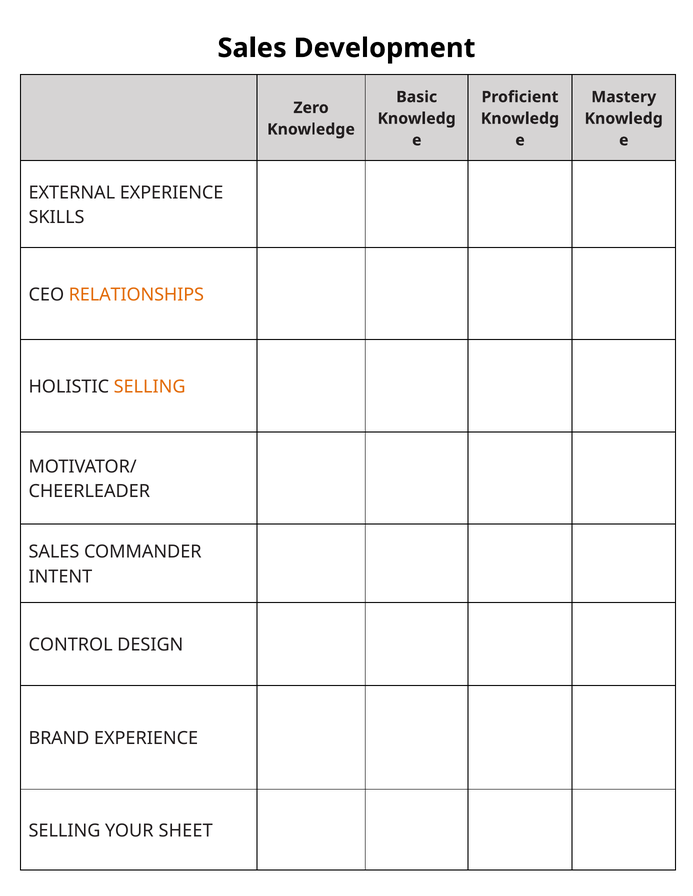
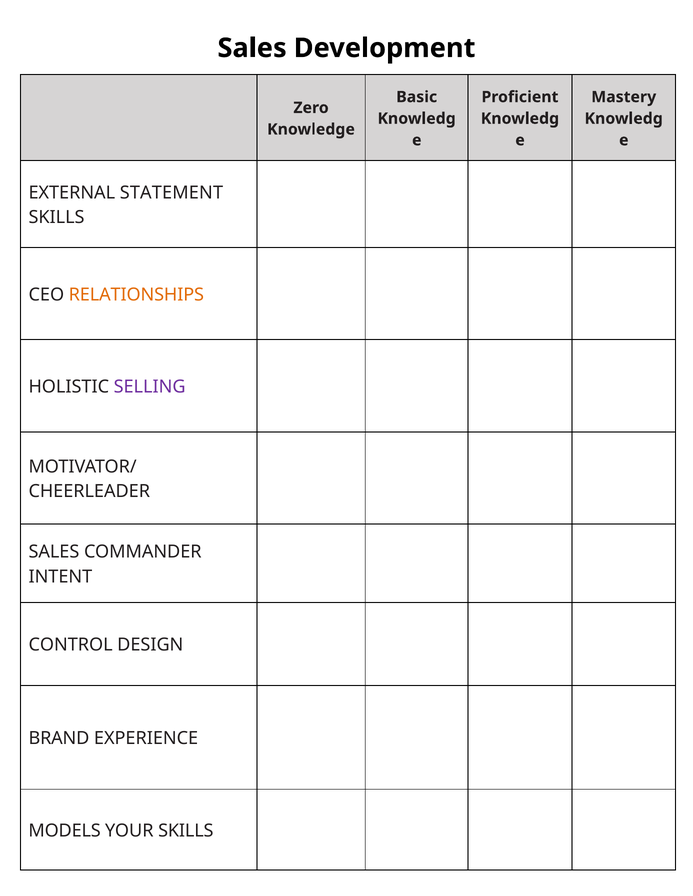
EXTERNAL EXPERIENCE: EXPERIENCE -> STATEMENT
SELLING at (150, 387) colour: orange -> purple
SELLING at (65, 831): SELLING -> MODELS
YOUR SHEET: SHEET -> SKILLS
